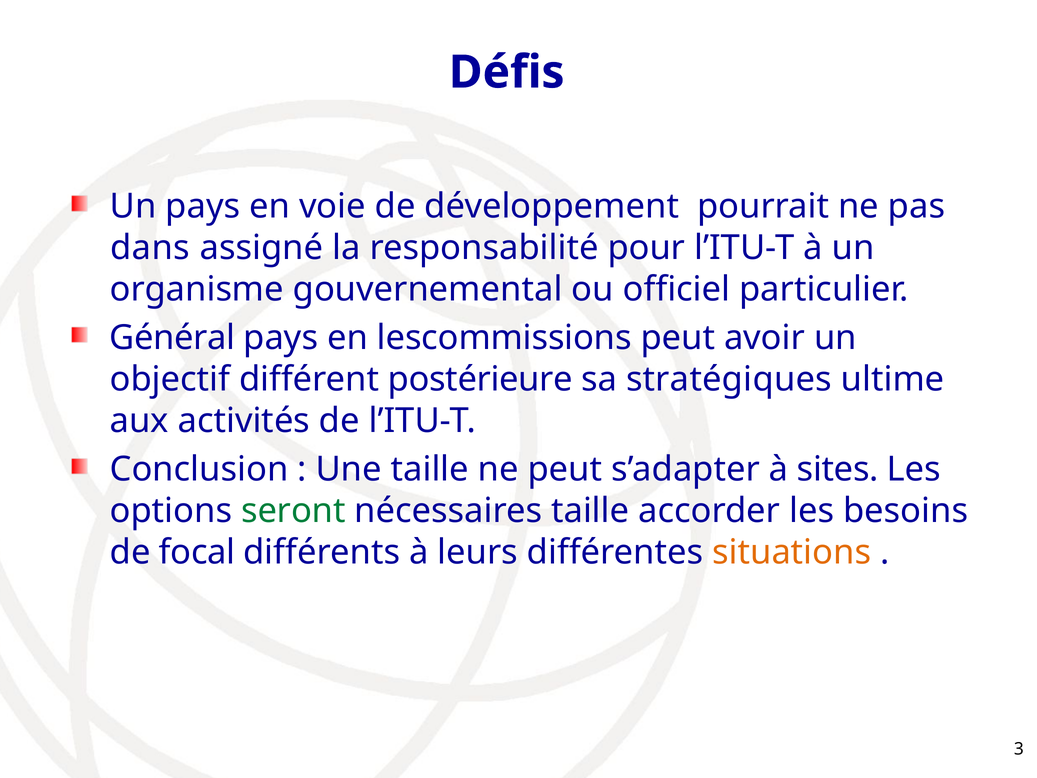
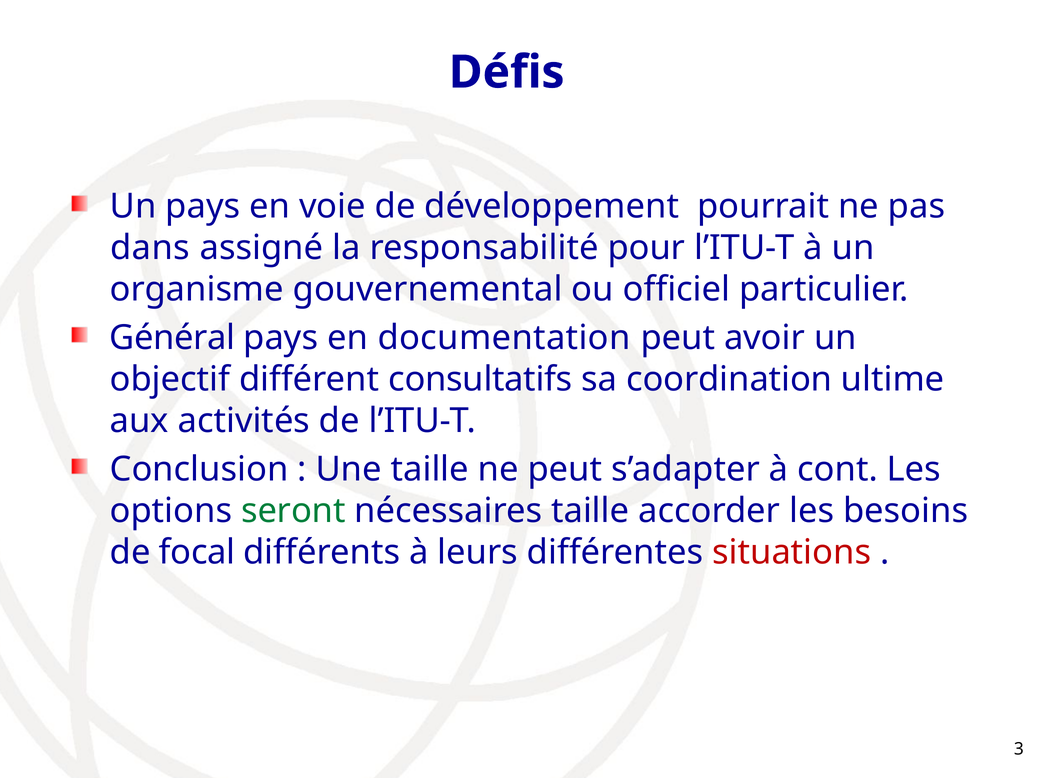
lescommissions: lescommissions -> documentation
postérieure: postérieure -> consultatifs
stratégiques: stratégiques -> coordination
sites: sites -> cont
situations colour: orange -> red
